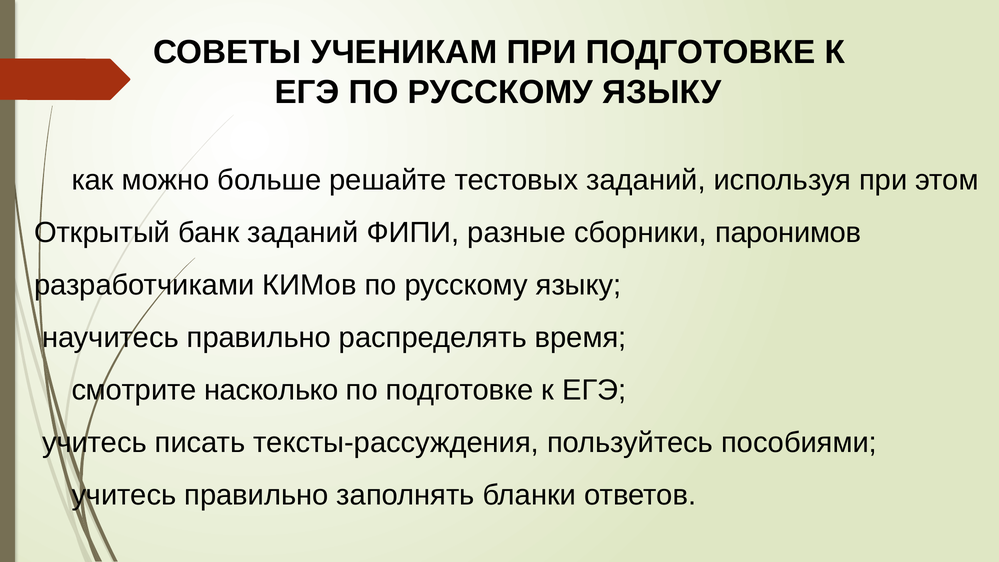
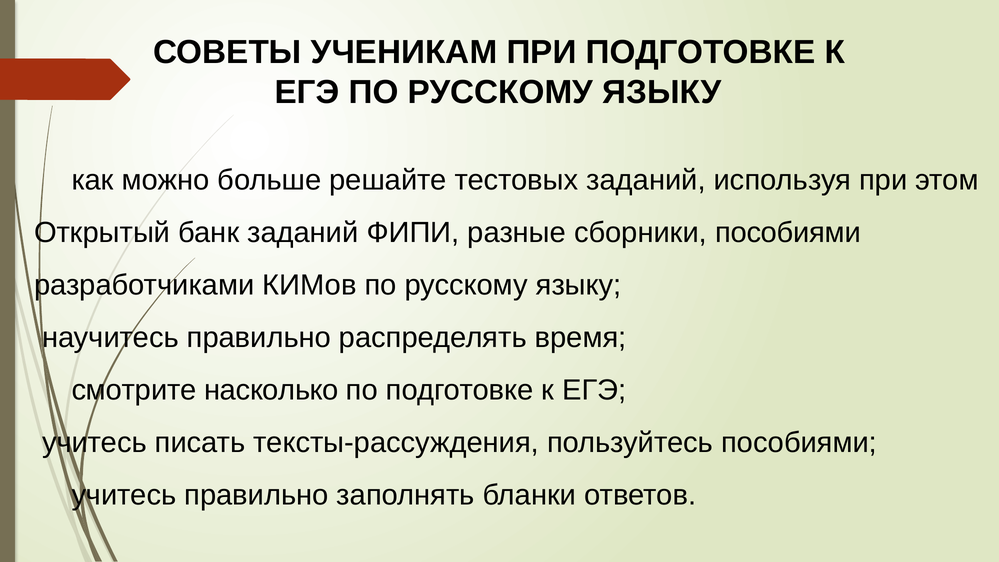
сборники паронимов: паронимов -> пособиями
